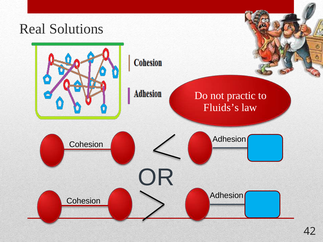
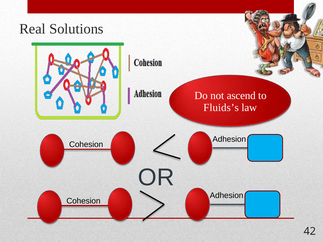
practic: practic -> ascend
